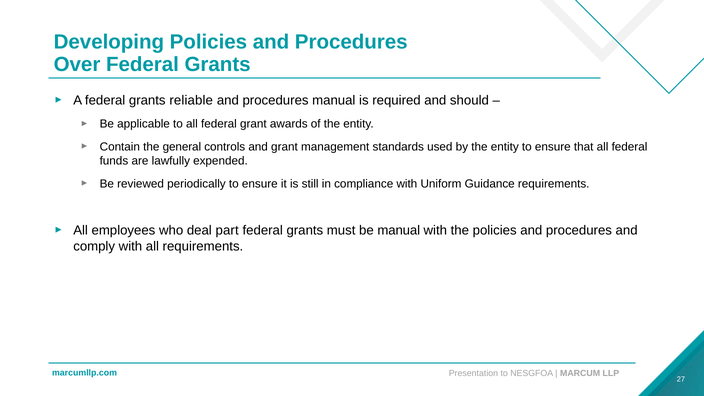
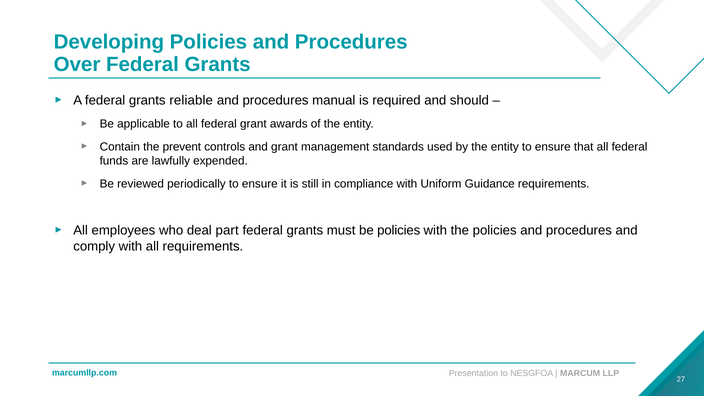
general: general -> prevent
be manual: manual -> policies
